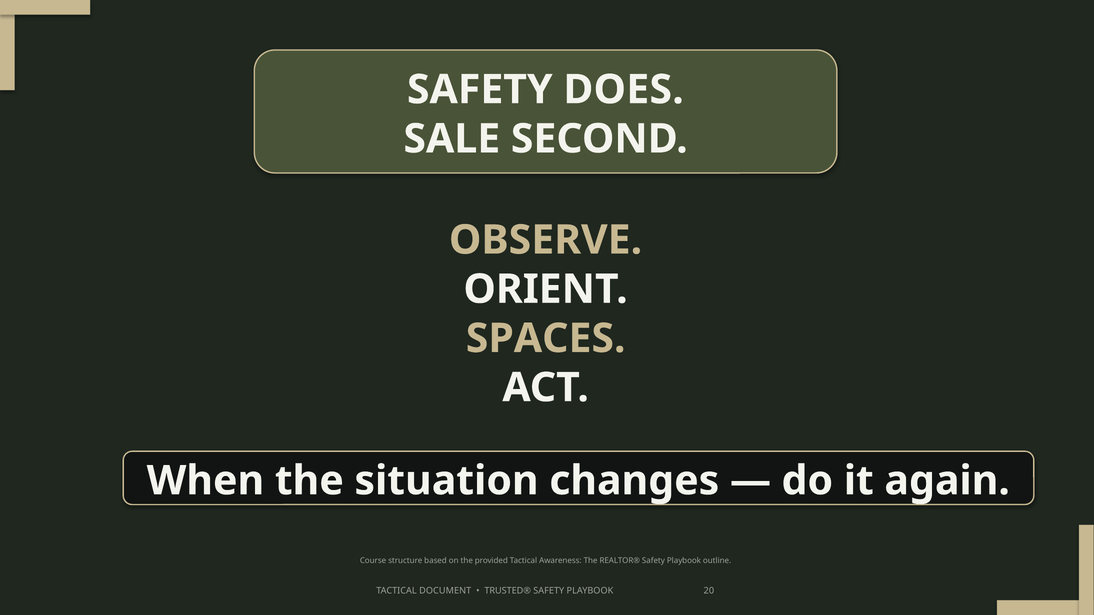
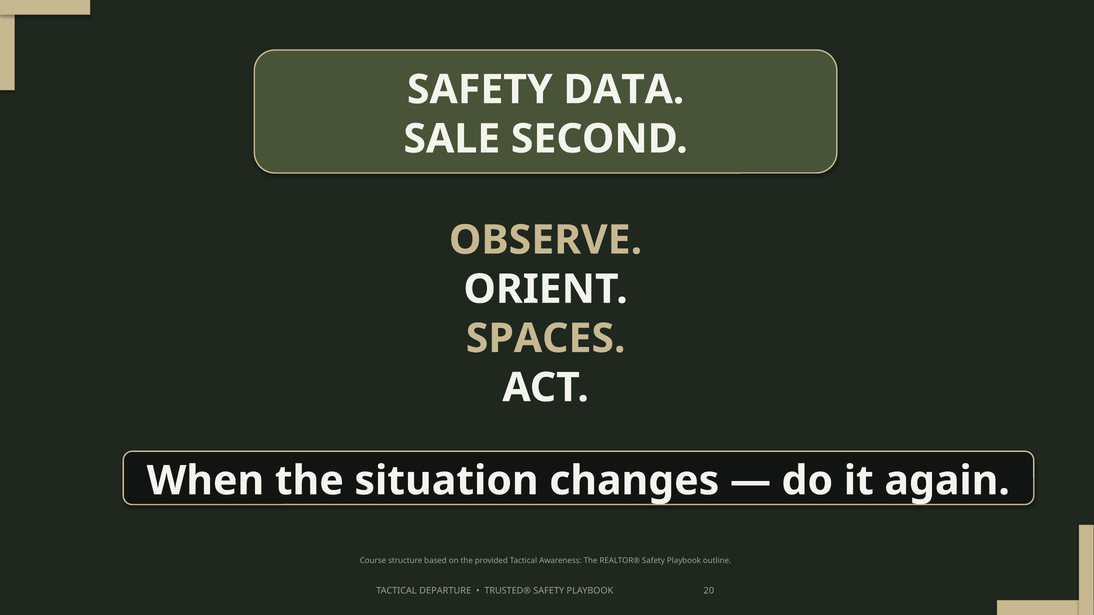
DOES: DOES -> DATA
DOCUMENT: DOCUMENT -> DEPARTURE
